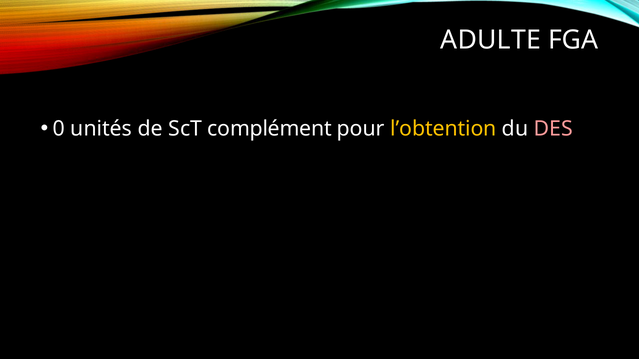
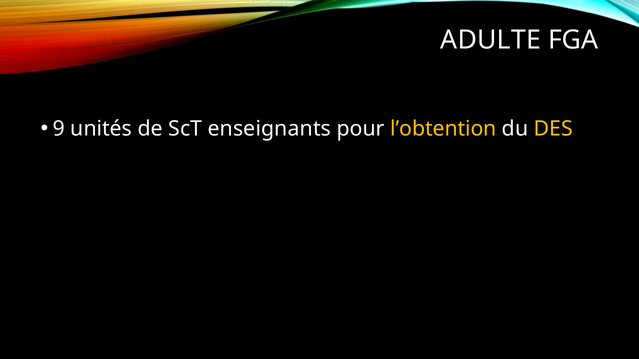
0: 0 -> 9
complément: complément -> enseignants
DES colour: pink -> yellow
